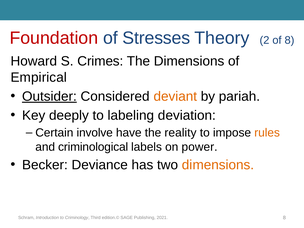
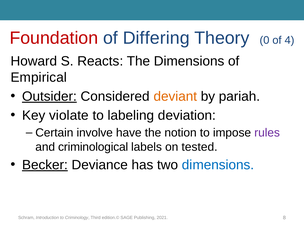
Stresses: Stresses -> Differing
2: 2 -> 0
of 8: 8 -> 4
Crimes: Crimes -> Reacts
deeply: deeply -> violate
reality: reality -> notion
rules colour: orange -> purple
power: power -> tested
Becker underline: none -> present
dimensions at (218, 165) colour: orange -> blue
